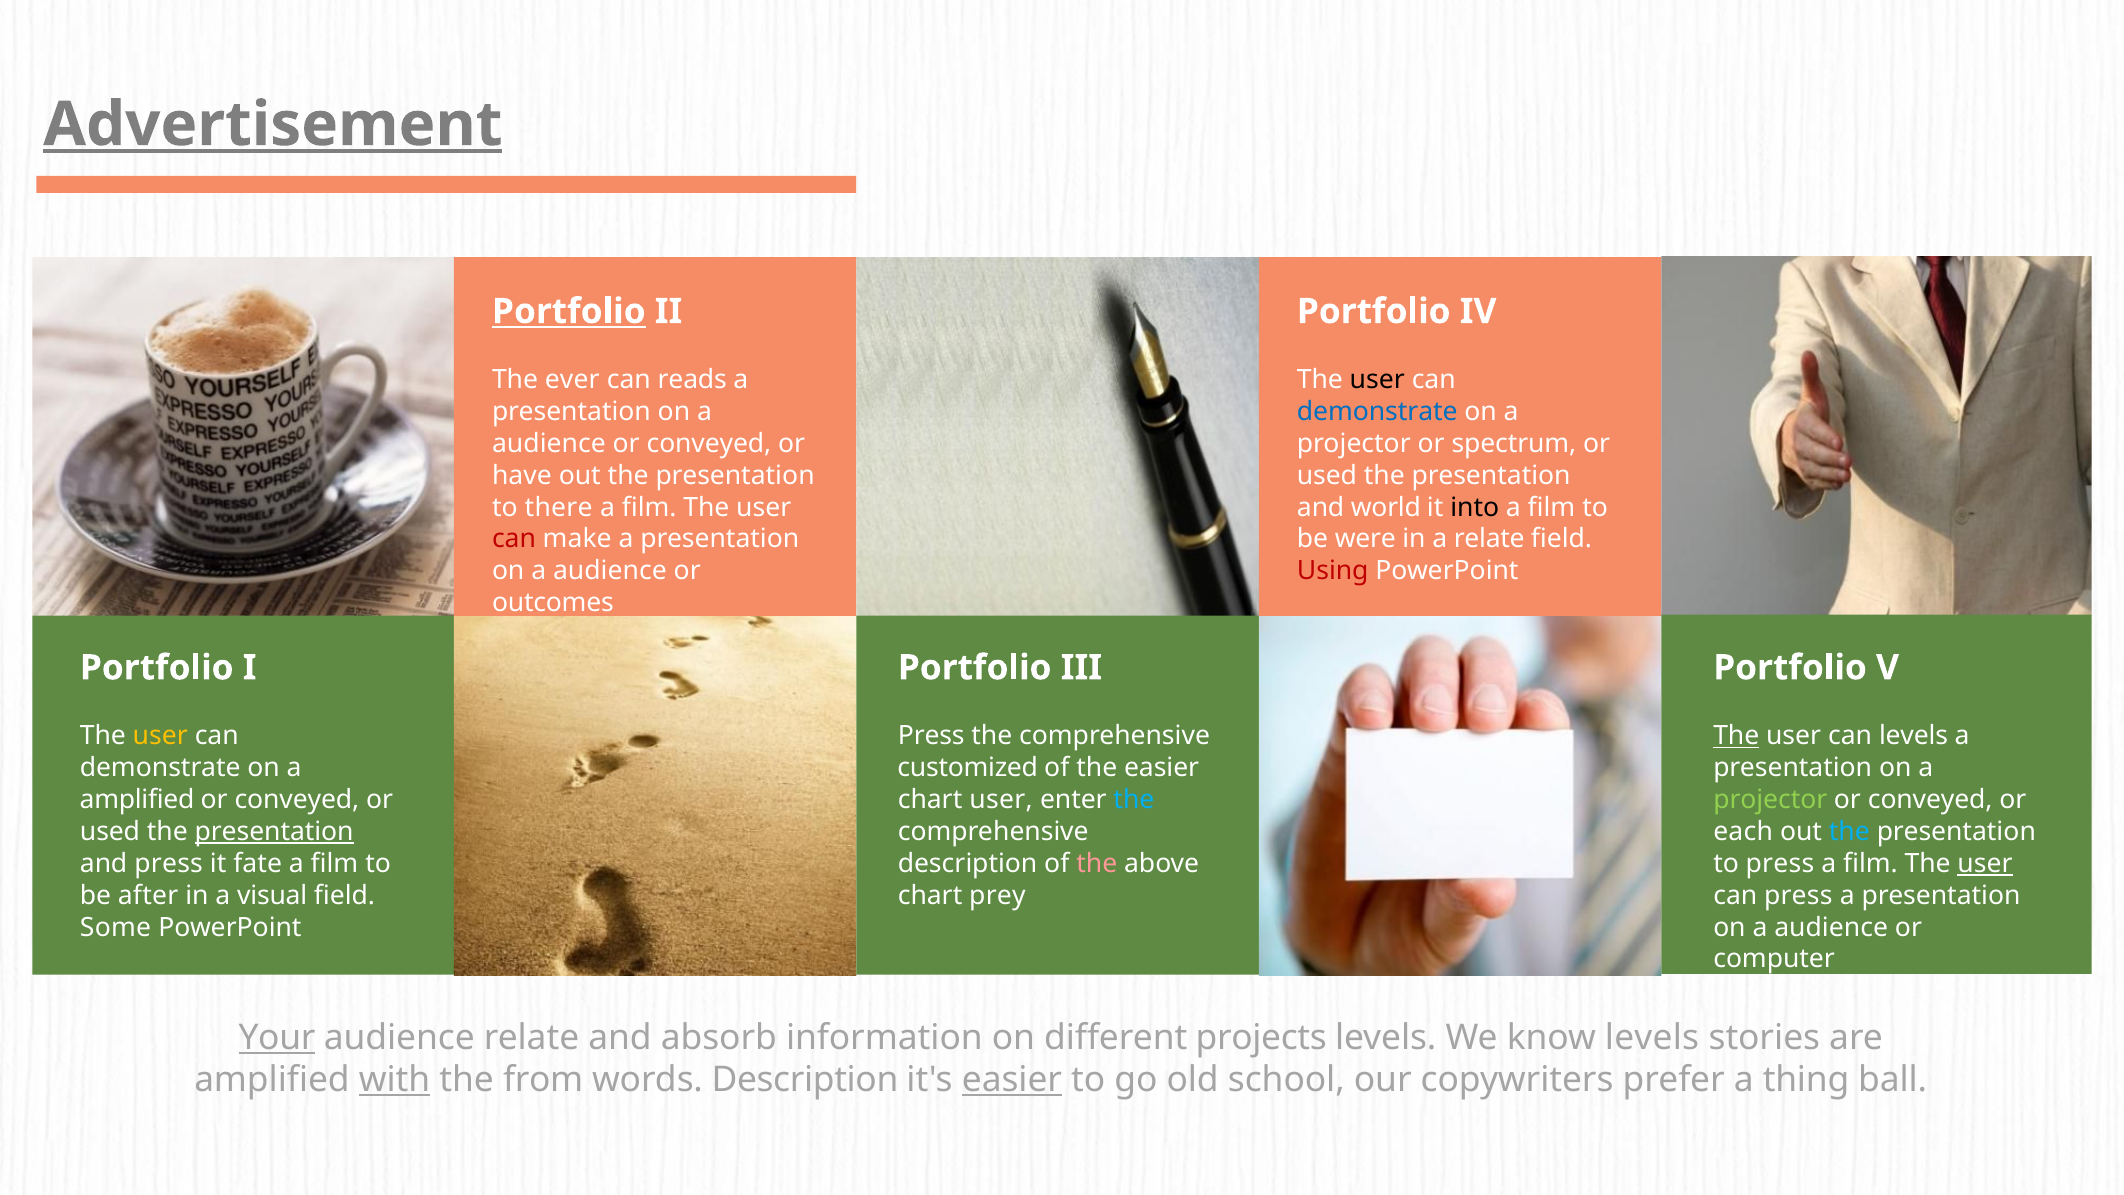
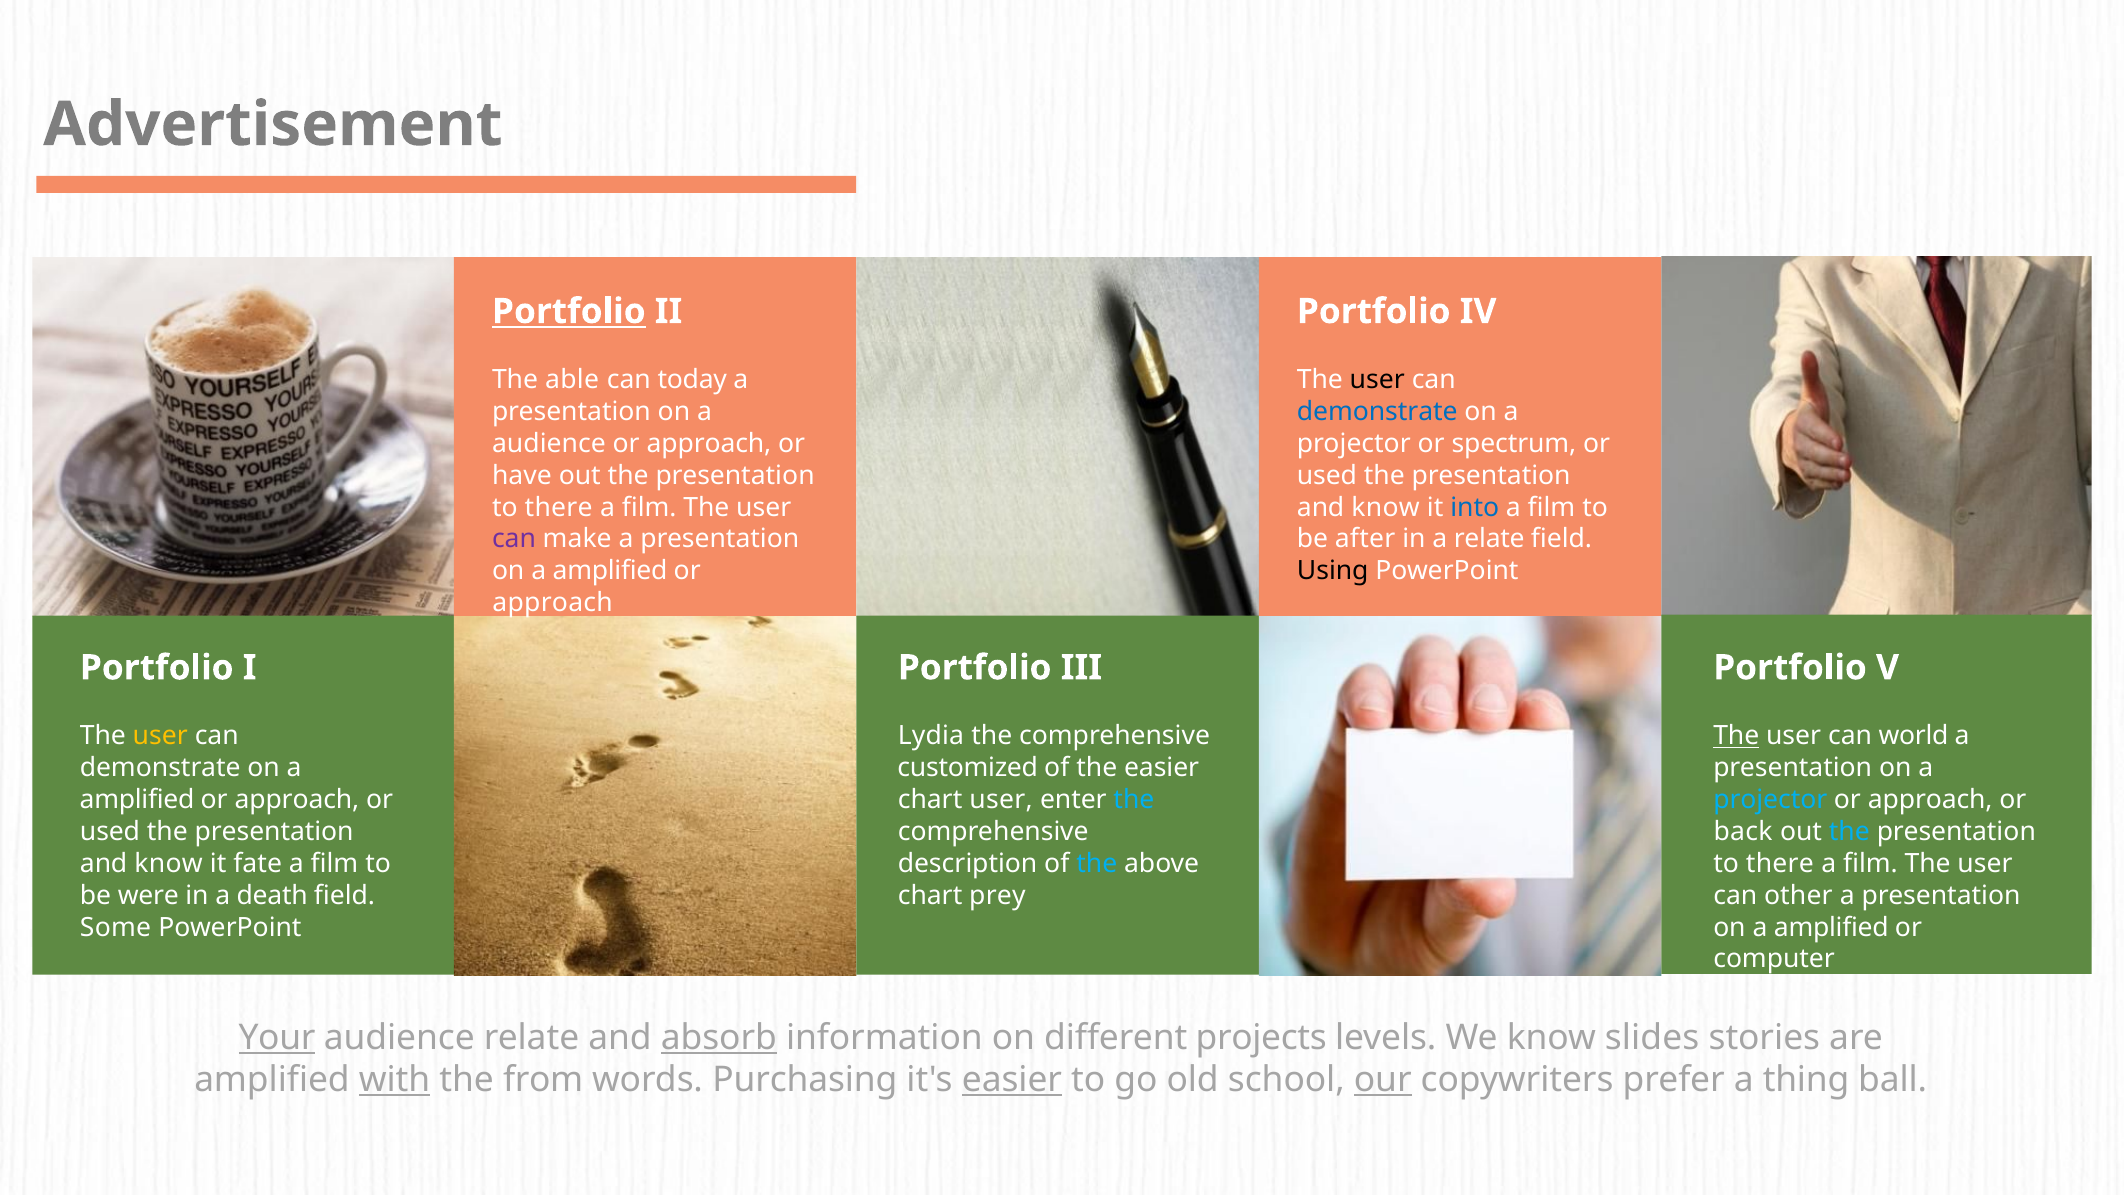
Advertisement underline: present -> none
ever: ever -> able
reads: reads -> today
conveyed at (709, 444): conveyed -> approach
world at (1386, 507): world -> know
into colour: black -> blue
can at (514, 539) colour: red -> purple
were: were -> after
audience at (610, 571): audience -> amplified
Using colour: red -> black
outcomes at (553, 603): outcomes -> approach
Press at (931, 736): Press -> Lydia
can levels: levels -> world
conveyed at (297, 800): conveyed -> approach
projector at (1770, 800) colour: light green -> light blue
conveyed at (1930, 800): conveyed -> approach
presentation at (274, 832) underline: present -> none
each: each -> back
press at (169, 864): press -> know
the at (1097, 864) colour: pink -> light blue
press at (1780, 864): press -> there
user at (1985, 864) underline: present -> none
after: after -> were
visual: visual -> death
can press: press -> other
audience at (1831, 927): audience -> amplified
absorb underline: none -> present
know levels: levels -> slides
words Description: Description -> Purchasing
our underline: none -> present
